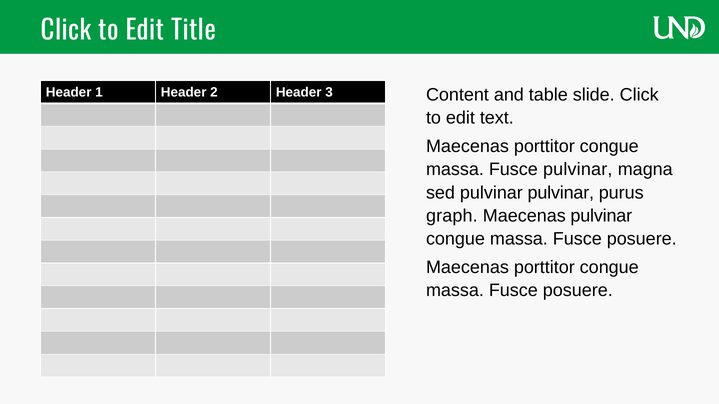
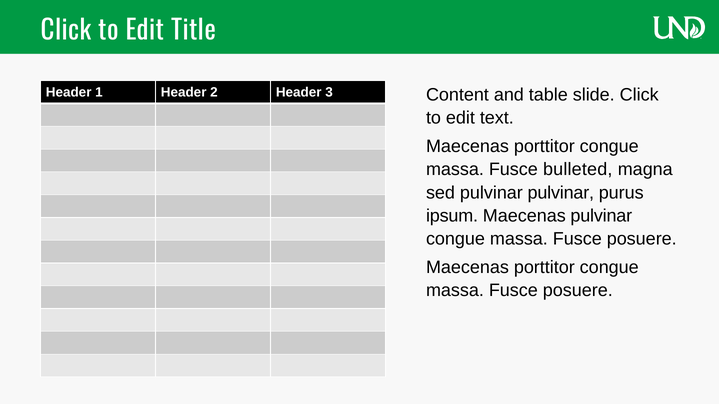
Fusce pulvinar: pulvinar -> bulleted
graph: graph -> ipsum
